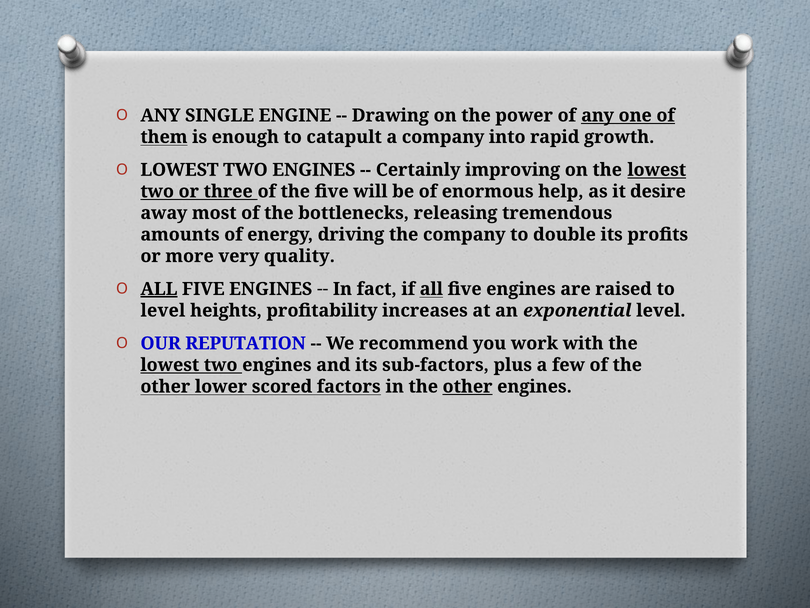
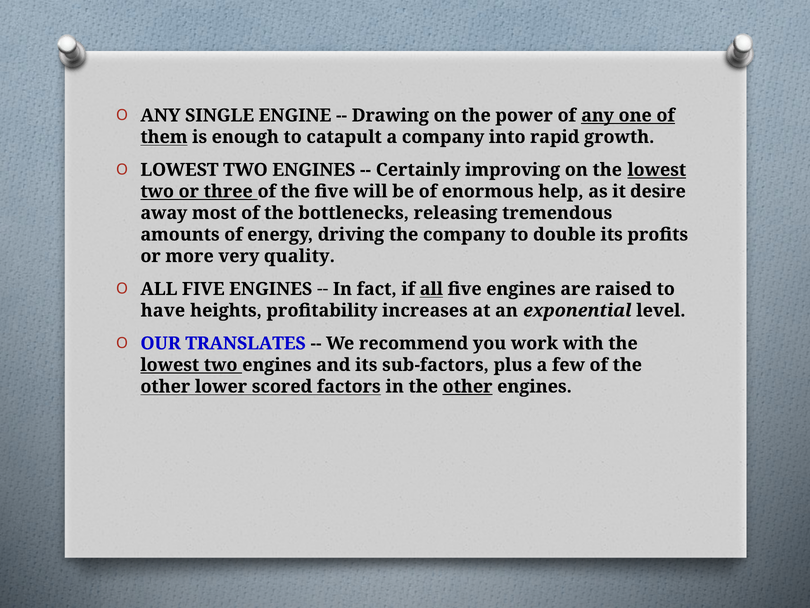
ALL at (159, 289) underline: present -> none
level at (163, 310): level -> have
REPUTATION: REPUTATION -> TRANSLATES
